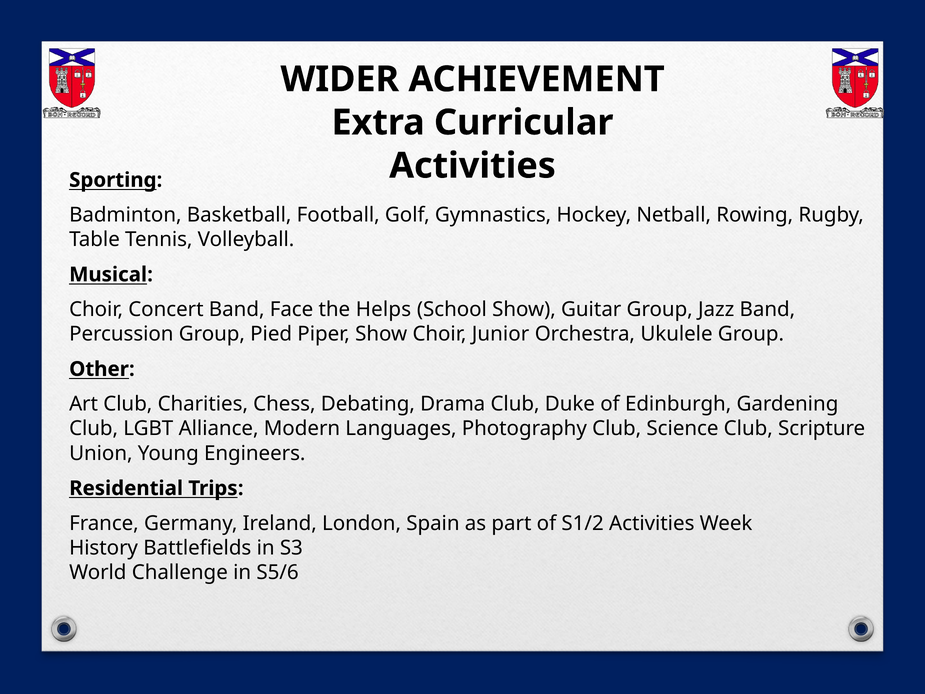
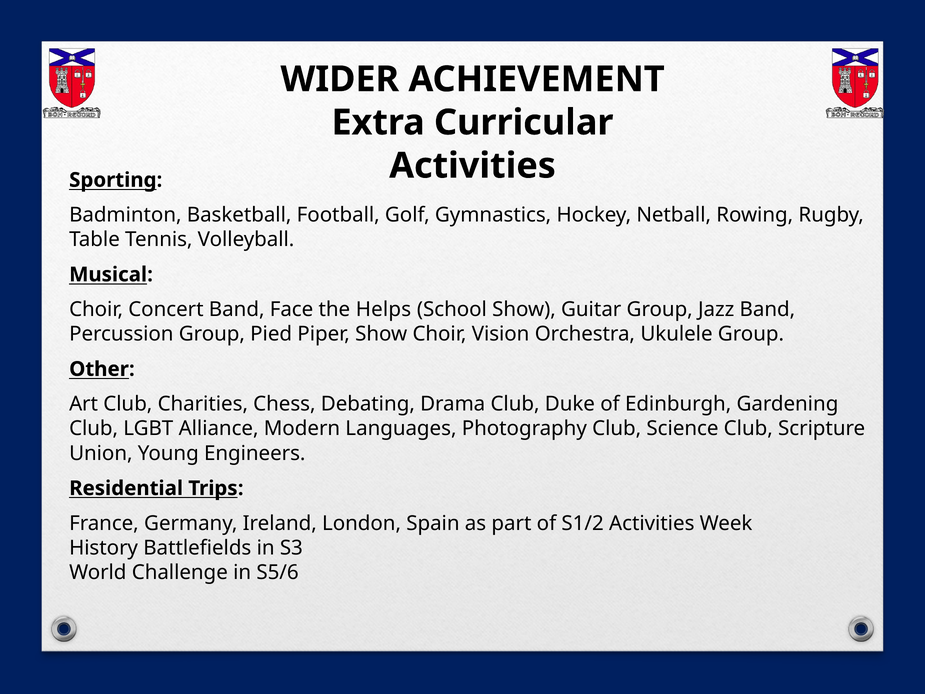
Junior: Junior -> Vision
